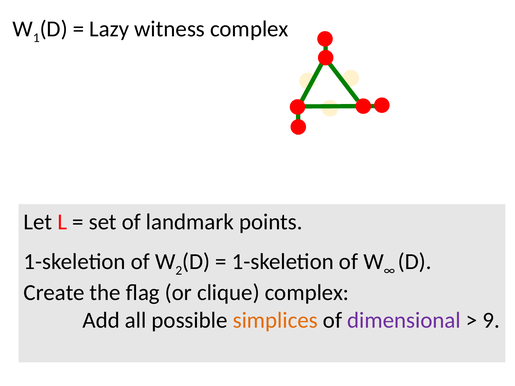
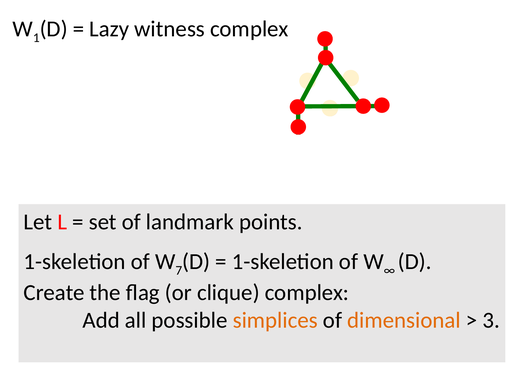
2: 2 -> 7
dimensional colour: purple -> orange
9: 9 -> 3
